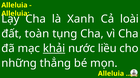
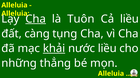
Cha at (36, 19) underline: none -> present
Xanh: Xanh -> Tuôn
Cả loài: loài -> liều
toàn: toàn -> càng
